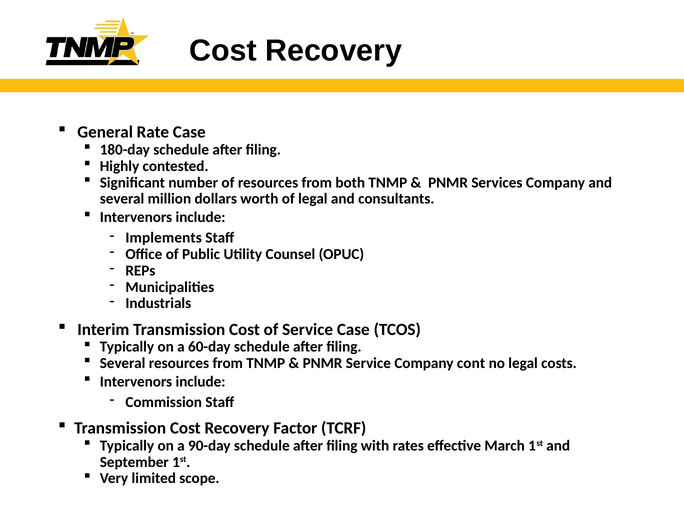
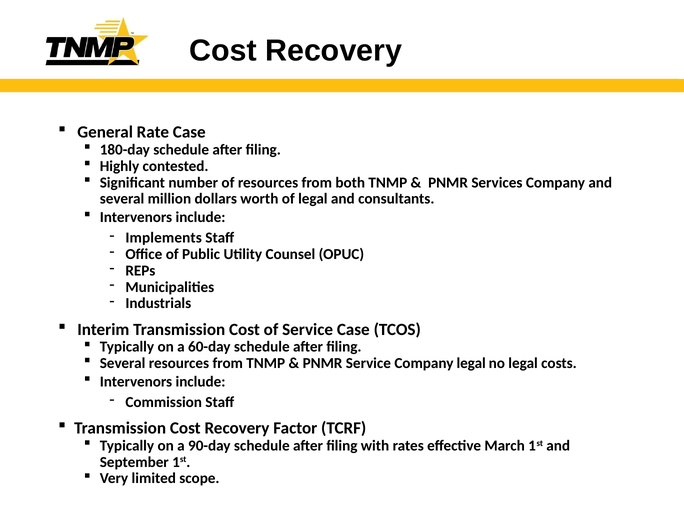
Company cont: cont -> legal
